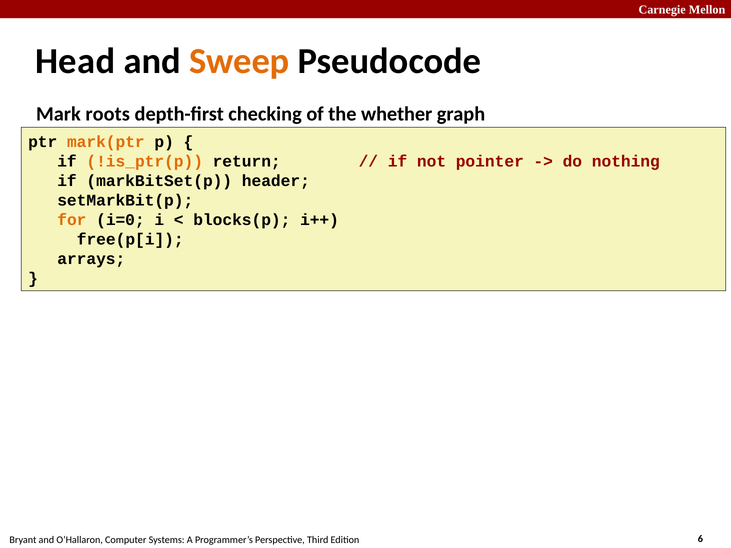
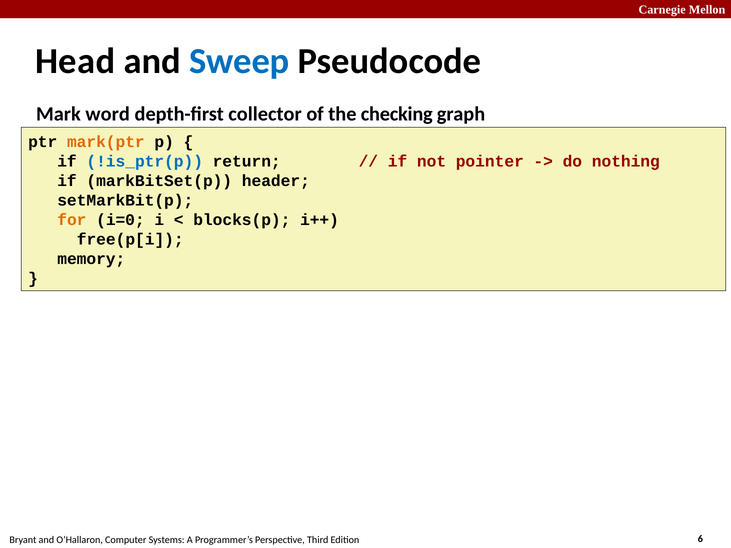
Sweep colour: orange -> blue
roots: roots -> word
checking: checking -> collector
whether: whether -> checking
!is_ptr(p colour: orange -> blue
arrays: arrays -> memory
